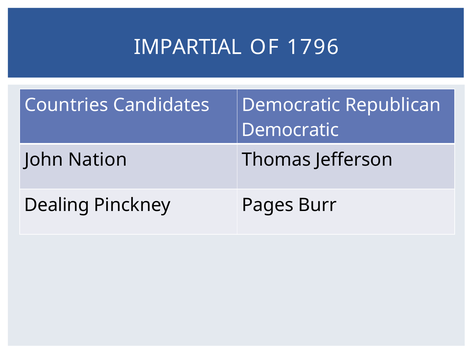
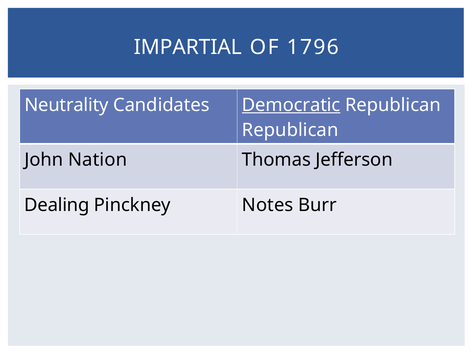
Countries: Countries -> Neutrality
Democratic at (291, 105) underline: none -> present
Democratic at (290, 130): Democratic -> Republican
Pages: Pages -> Notes
